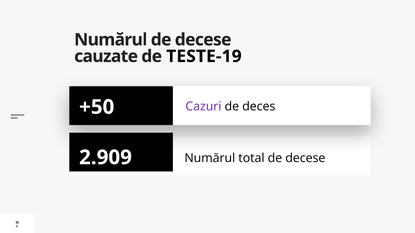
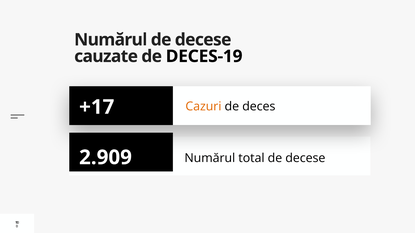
TESTE-19: TESTE-19 -> DECES-19
+50: +50 -> +17
Cazuri colour: purple -> orange
